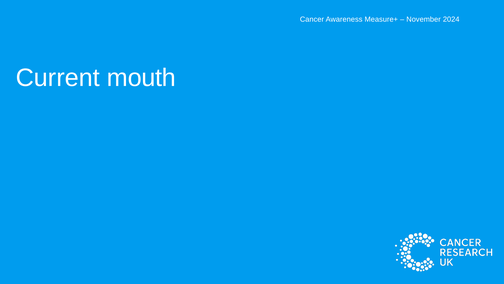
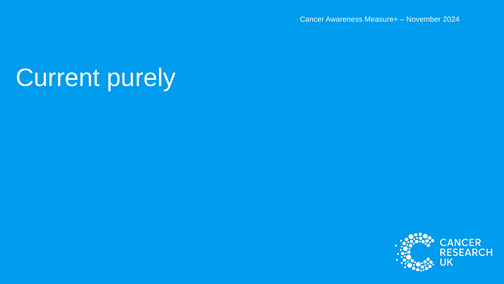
mouth: mouth -> purely
